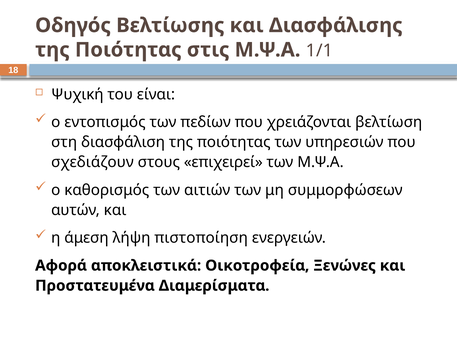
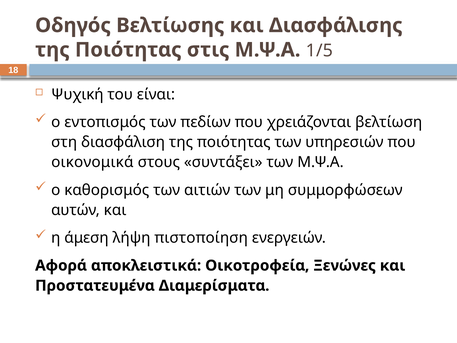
1/1: 1/1 -> 1/5
σχεδιάζουν: σχεδιάζουν -> οικονομικά
επιχειρεί: επιχειρεί -> συντάξει
